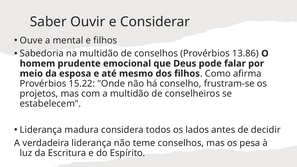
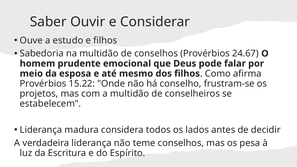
mental: mental -> estudo
13.86: 13.86 -> 24.67
